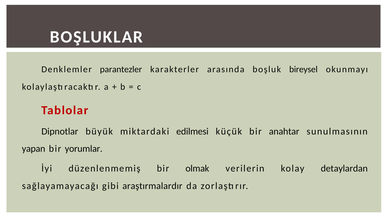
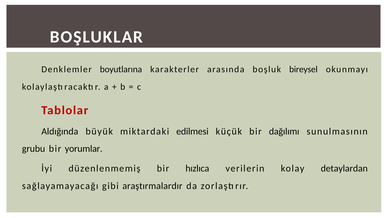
parantezler: parantezler -> boyutlarına
Dipnotlar: Dipnotlar -> Aldığında
anahtar: anahtar -> dağılımı
yapan: yapan -> grubu
olmak: olmak -> hızlıca
